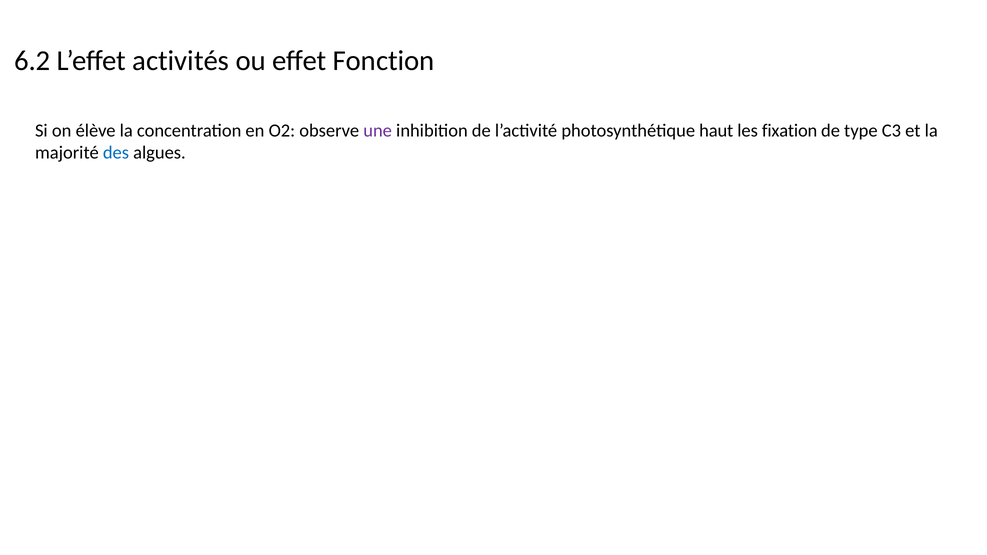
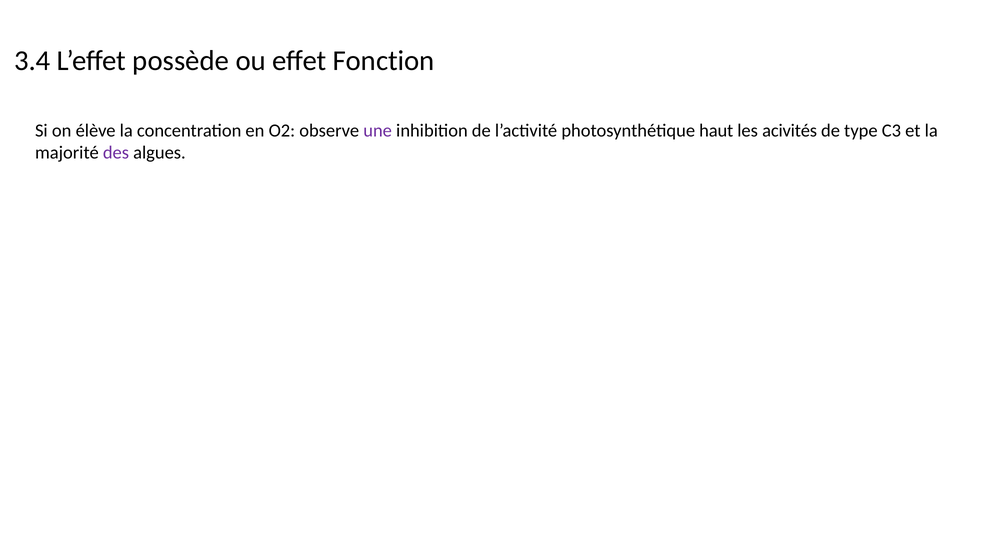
6.2: 6.2 -> 3.4
activités: activités -> possède
fixation: fixation -> acivités
des colour: blue -> purple
